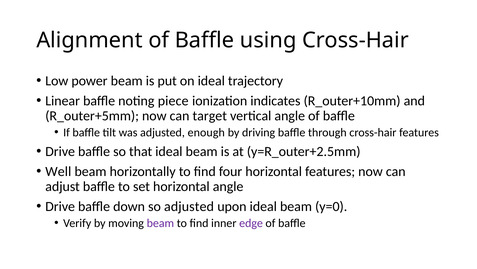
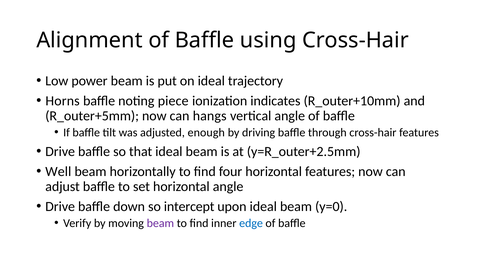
Linear: Linear -> Horns
target: target -> hangs
so adjusted: adjusted -> intercept
edge colour: purple -> blue
